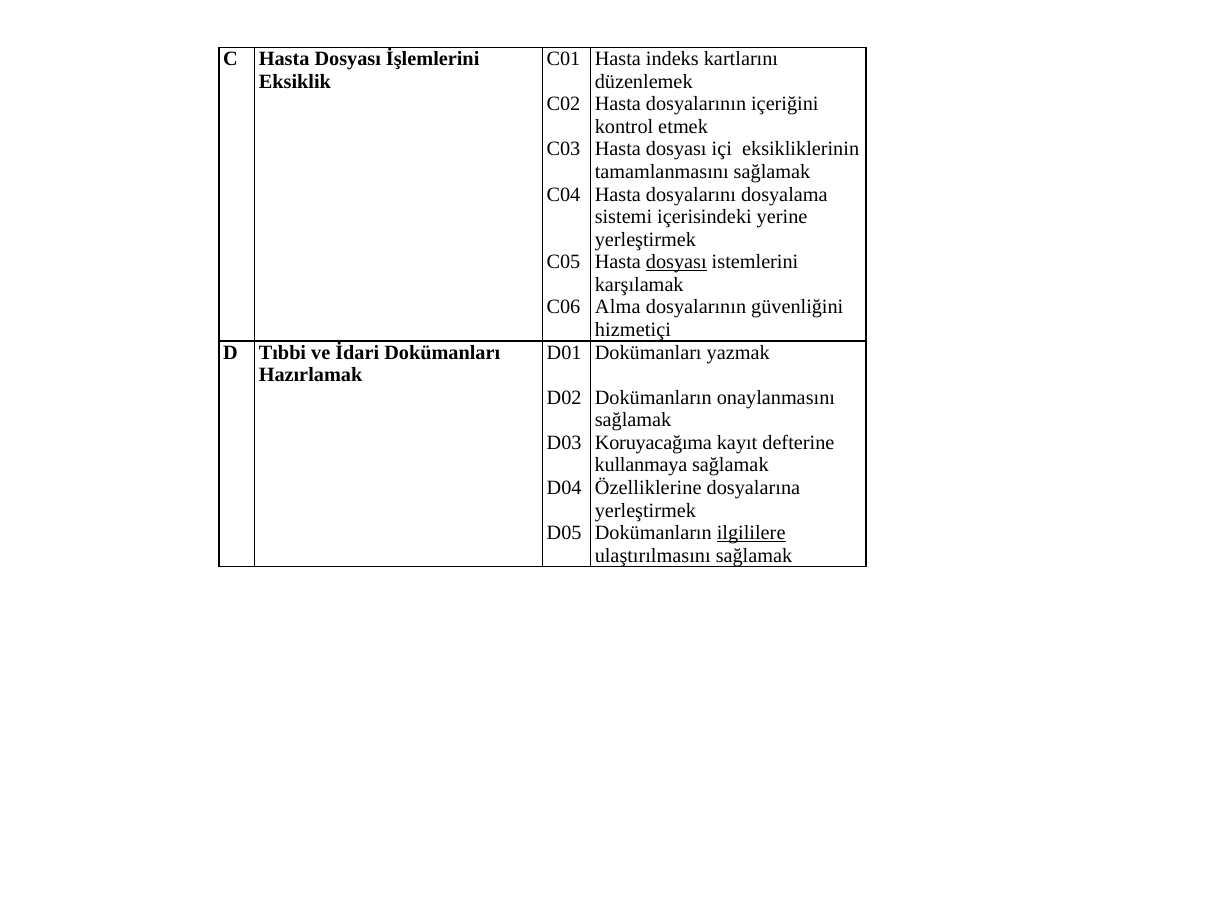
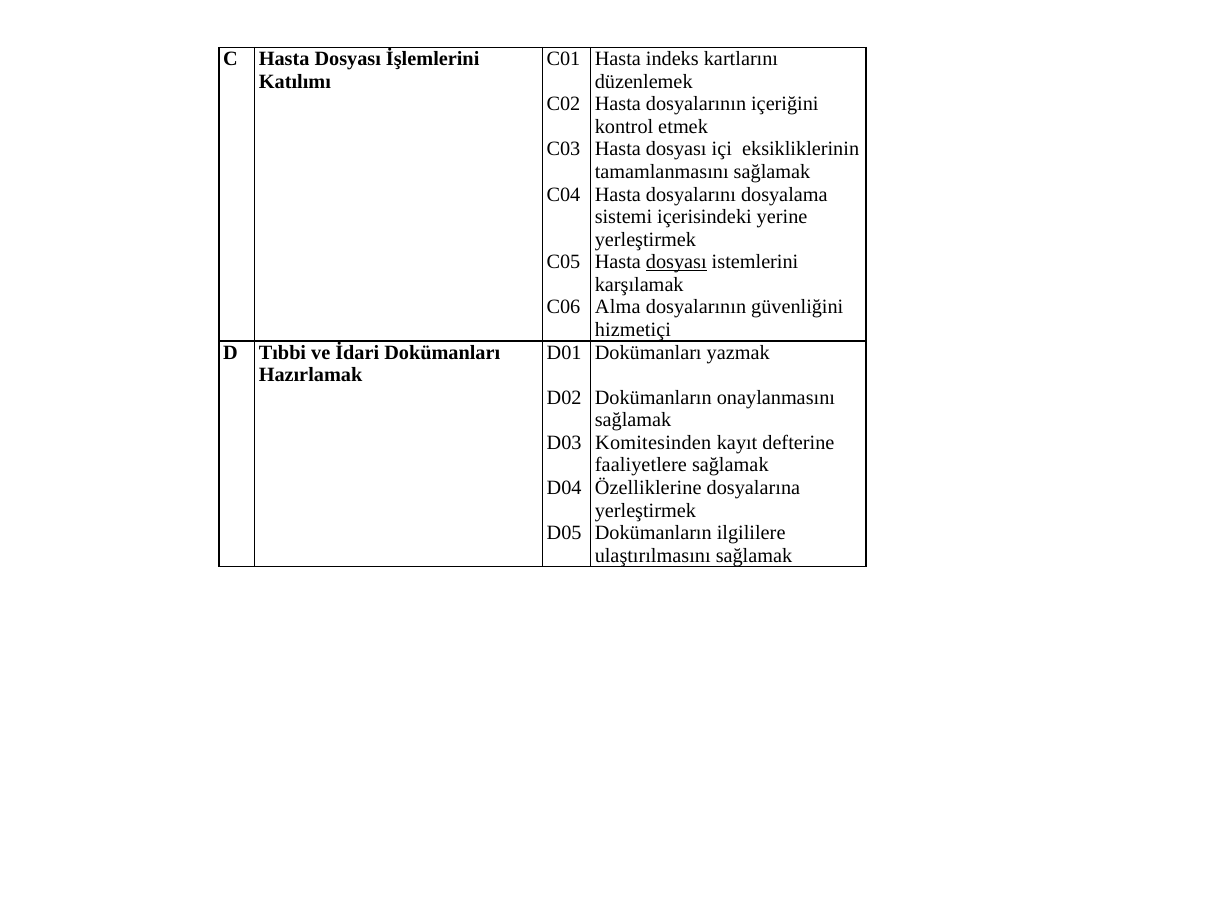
Eksiklik: Eksiklik -> Katılımı
Koruyacağıma: Koruyacağıma -> Komitesinden
kullanmaya: kullanmaya -> faaliyetlere
ilgililere underline: present -> none
